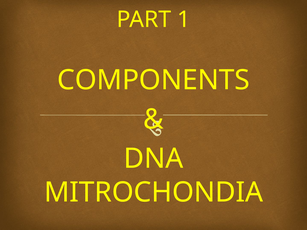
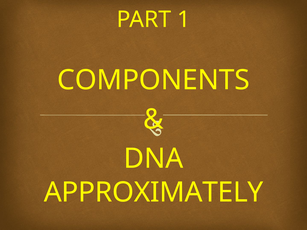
MITROCHONDIA: MITROCHONDIA -> APPROXIMATELY
